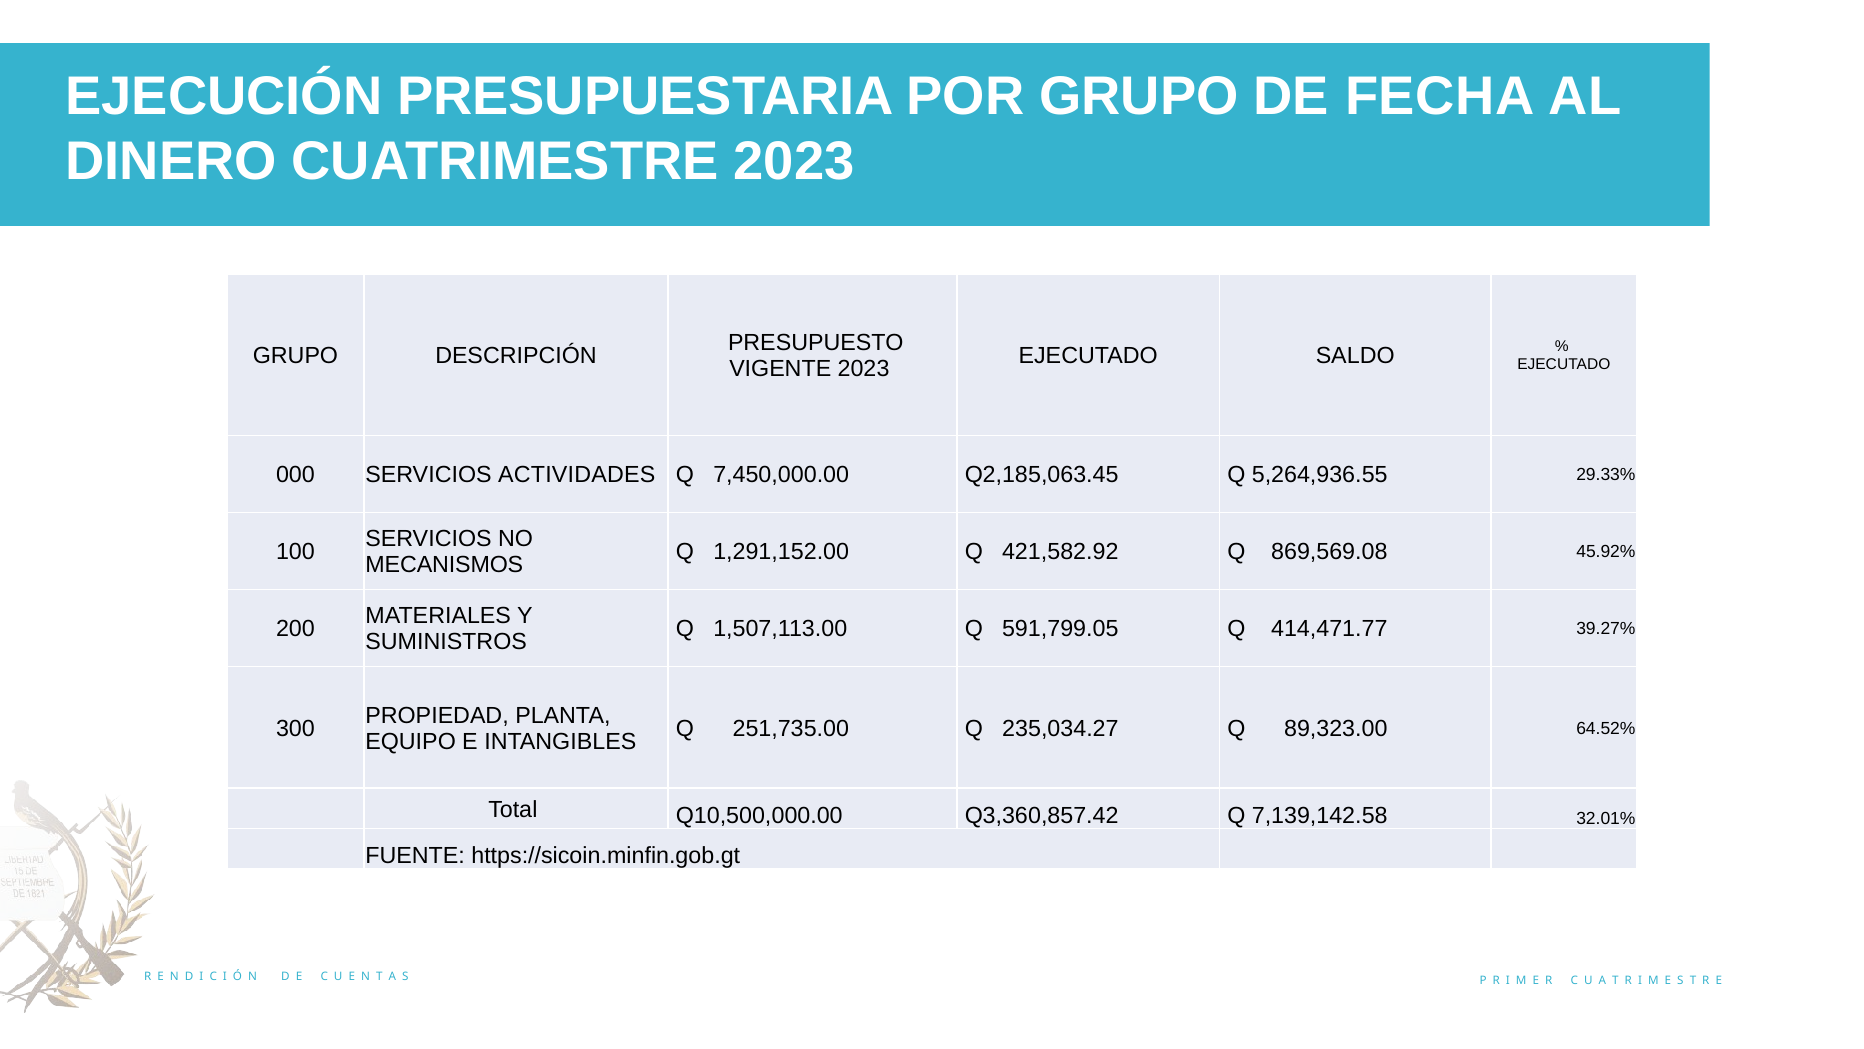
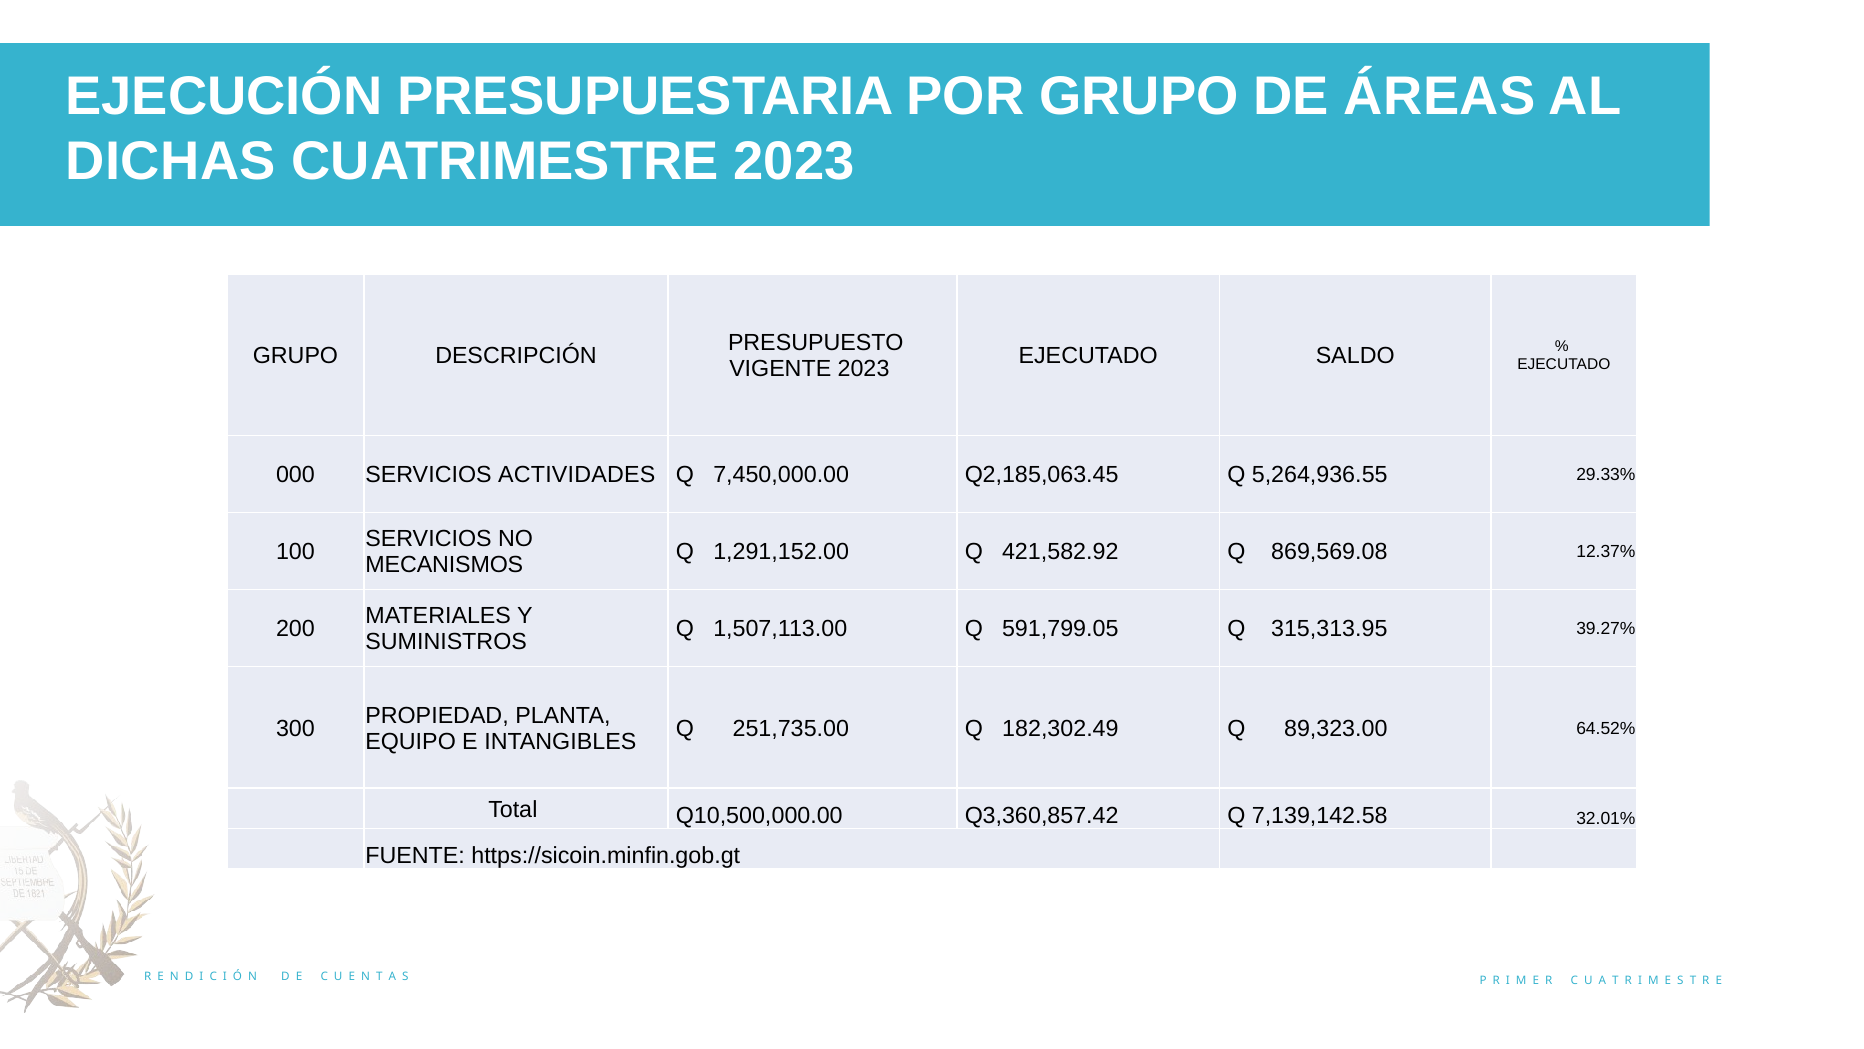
FECHA: FECHA -> ÁREAS
DINERO: DINERO -> DICHAS
45.92%: 45.92% -> 12.37%
414,471.77: 414,471.77 -> 315,313.95
235,034.27: 235,034.27 -> 182,302.49
